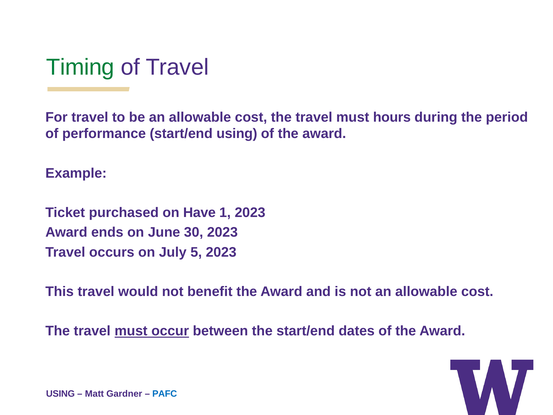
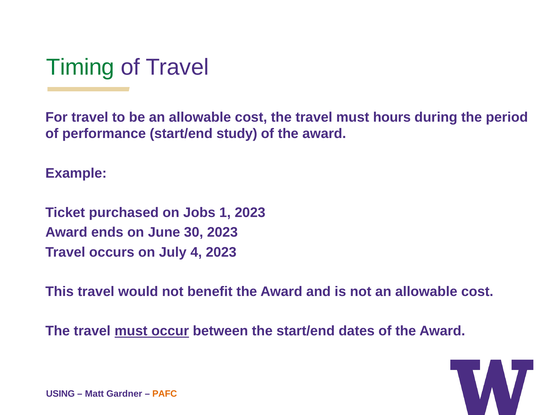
start/end using: using -> study
Have: Have -> Jobs
5: 5 -> 4
PAFC colour: blue -> orange
